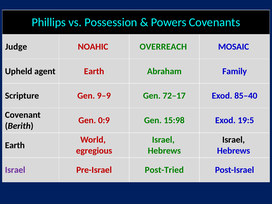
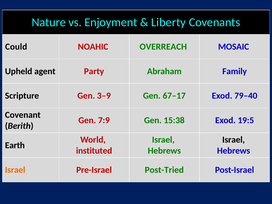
Phillips: Phillips -> Nature
Possession: Possession -> Enjoyment
Powers: Powers -> Liberty
Judge: Judge -> Could
agent Earth: Earth -> Party
9‒9: 9‒9 -> 3‒9
72‒17: 72‒17 -> 67‒17
85‒40: 85‒40 -> 79‒40
0:9: 0:9 -> 7:9
15:98: 15:98 -> 15:38
egregious: egregious -> instituted
Israel at (15, 170) colour: purple -> orange
